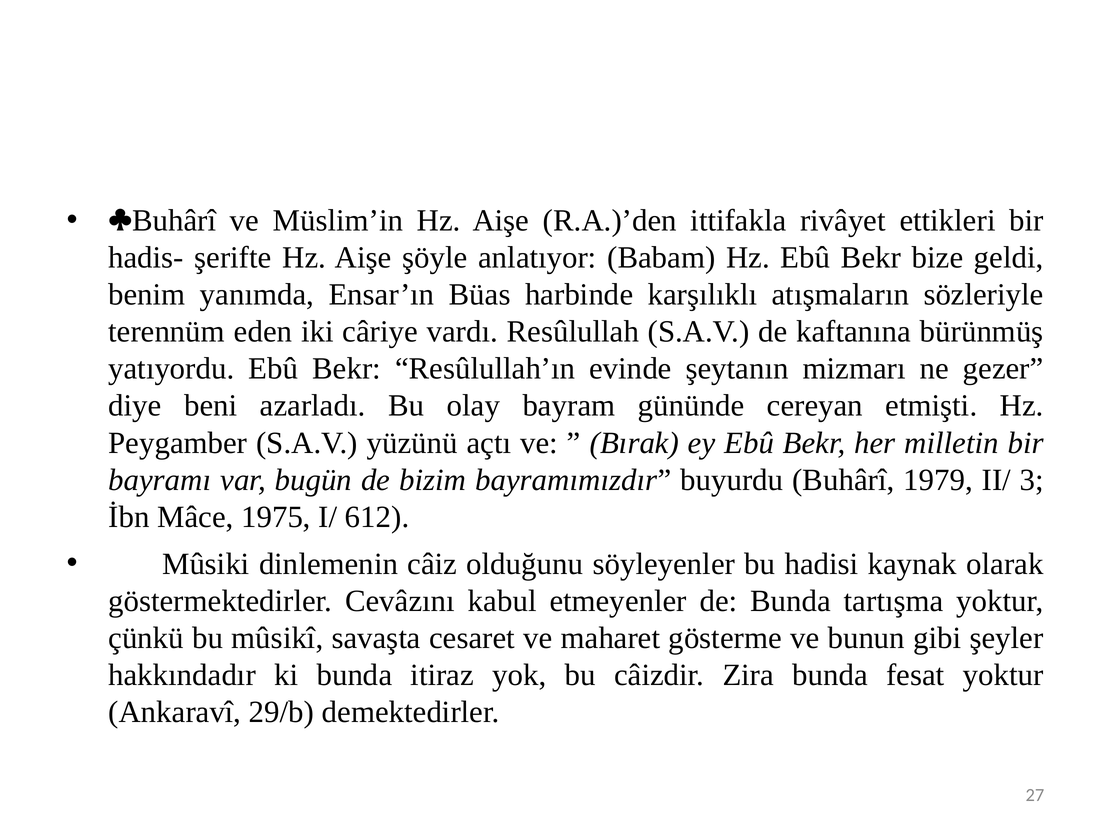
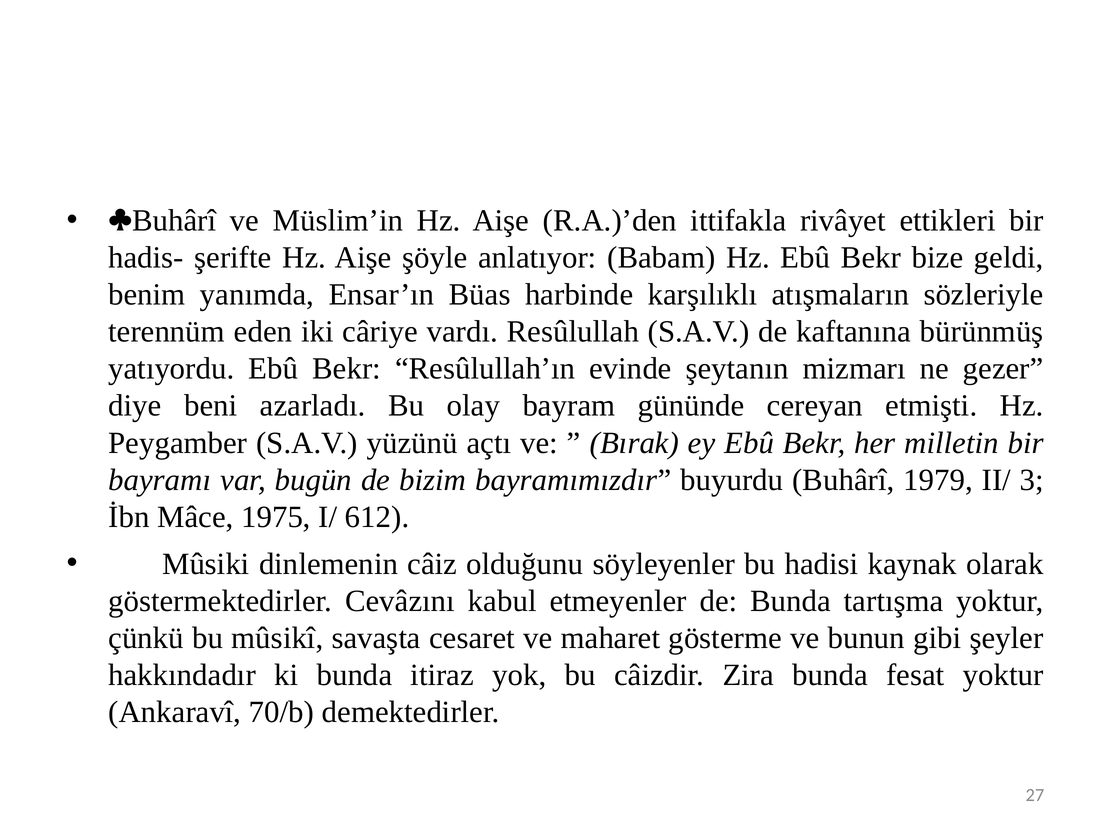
29/b: 29/b -> 70/b
